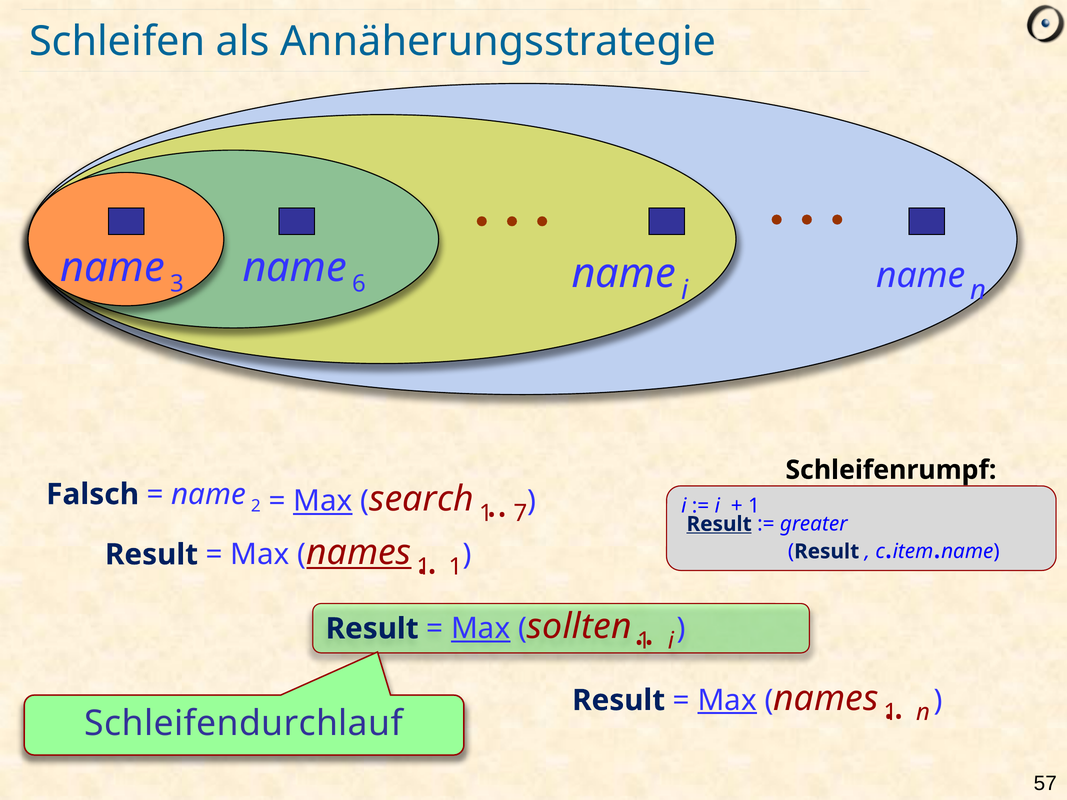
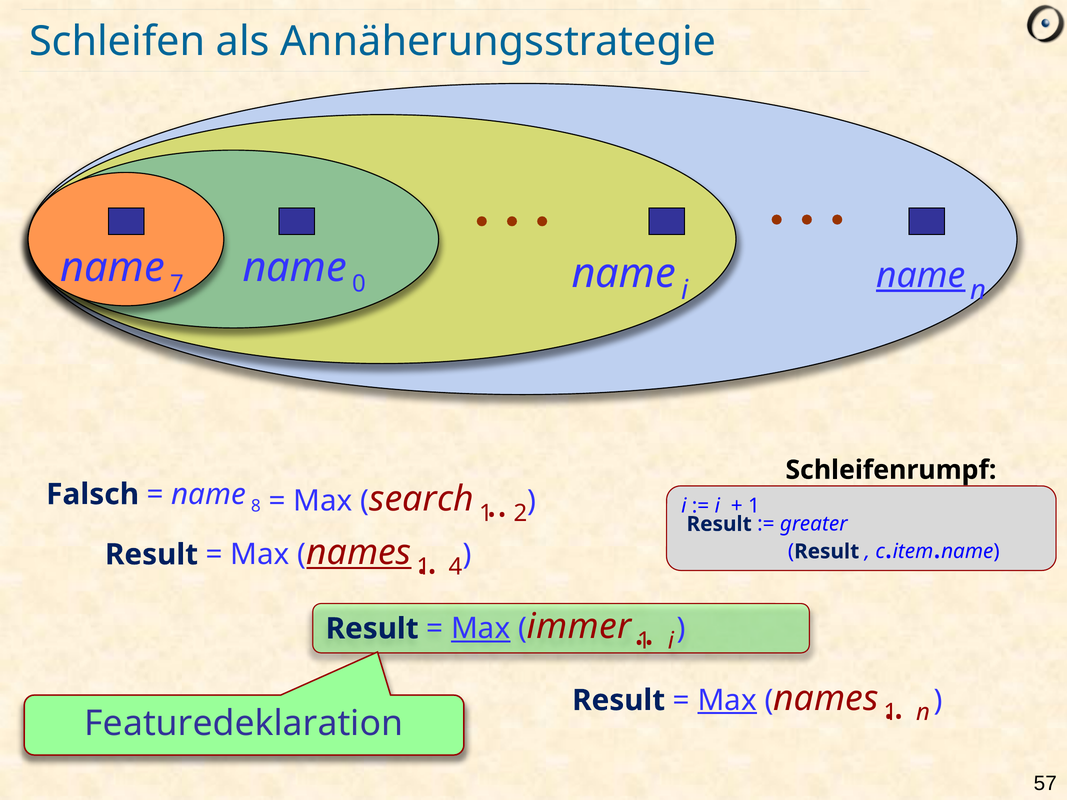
3: 3 -> 7
6: 6 -> 0
name at (921, 276) underline: none -> present
2: 2 -> 8
Max at (323, 501) underline: present -> none
7: 7 -> 2
Result at (719, 524) underline: present -> none
1 at (456, 567): 1 -> 4
sollten: sollten -> immer
Schleifendurchlauf: Schleifendurchlauf -> Featuredeklaration
